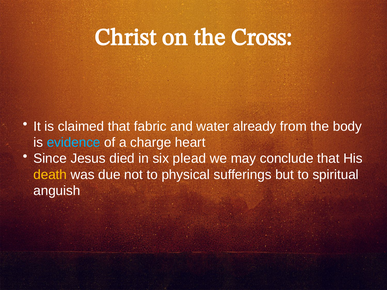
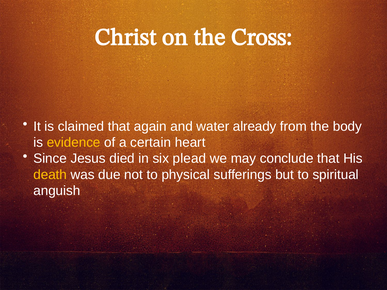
fabric: fabric -> again
evidence colour: light blue -> yellow
charge: charge -> certain
